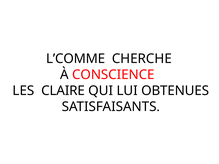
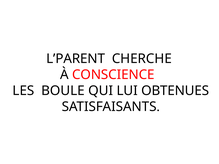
L’COMME: L’COMME -> L’PARENT
CLAIRE: CLAIRE -> BOULE
